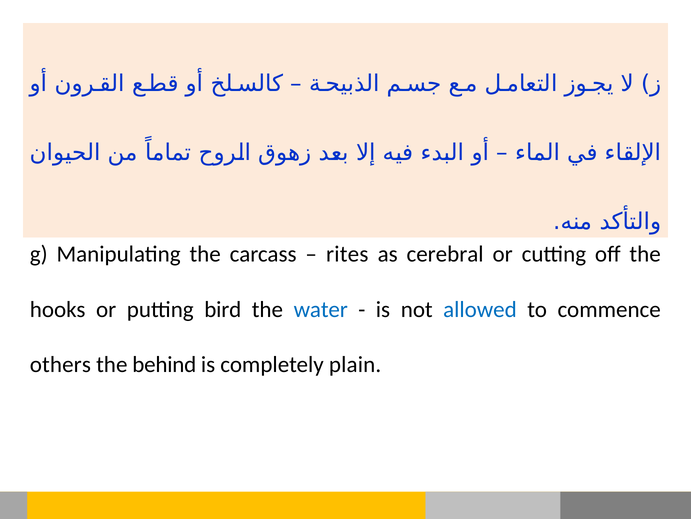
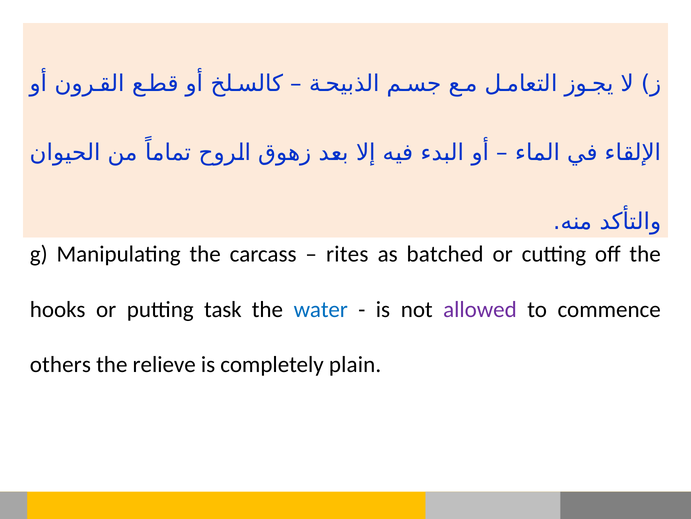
cerebral: cerebral -> batched
bird: bird -> task
allowed colour: blue -> purple
behind: behind -> relieve
